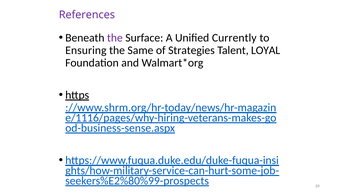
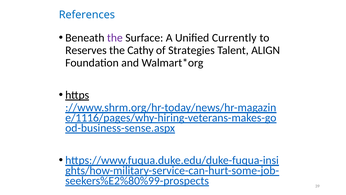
References colour: purple -> blue
Ensuring: Ensuring -> Reserves
Same: Same -> Cathy
LOYAL: LOYAL -> ALIGN
